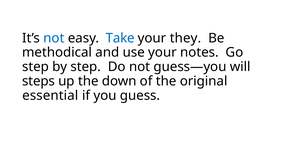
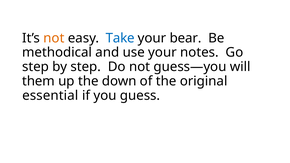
not at (54, 38) colour: blue -> orange
they: they -> bear
steps: steps -> them
